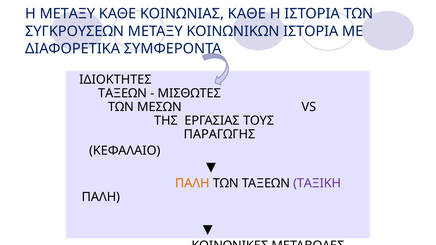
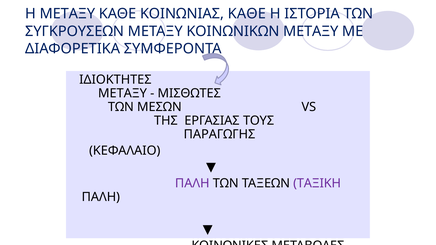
ΚΟΙΝΩΝΙΚΩΝ ΙΣΤΟΡΙΑ: ΙΣΤΟΡΙΑ -> ΜΕΤΑΞΥ
ΤΑΞΕΩΝ at (122, 93): ΤΑΞΕΩΝ -> ΜΕΤΑΞΥ
ΠΑΛΗ at (192, 183) colour: orange -> purple
